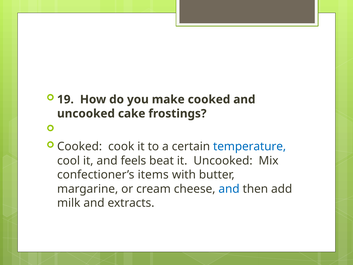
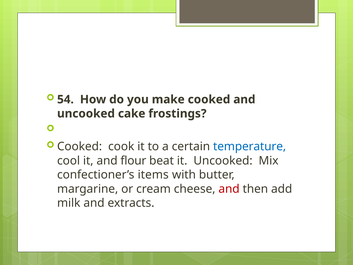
19: 19 -> 54
feels: feels -> flour
and at (229, 189) colour: blue -> red
